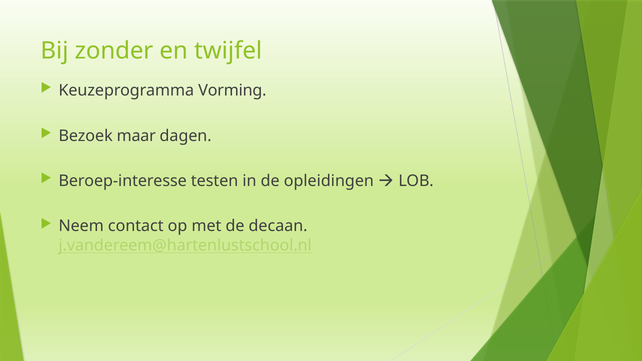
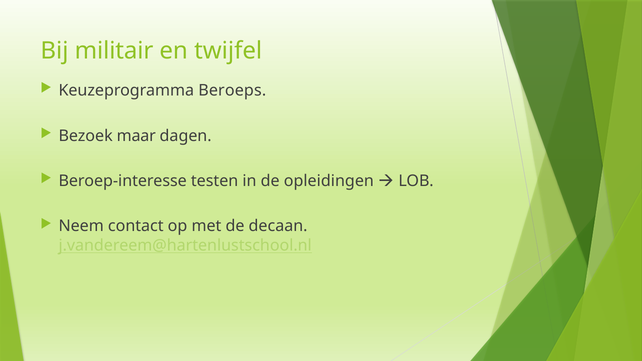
zonder: zonder -> militair
Vorming: Vorming -> Beroeps
